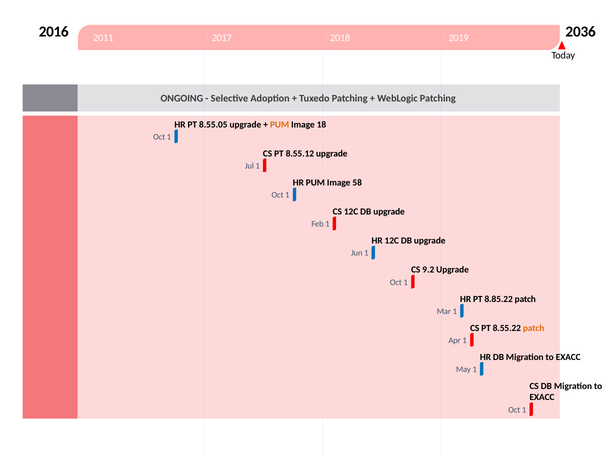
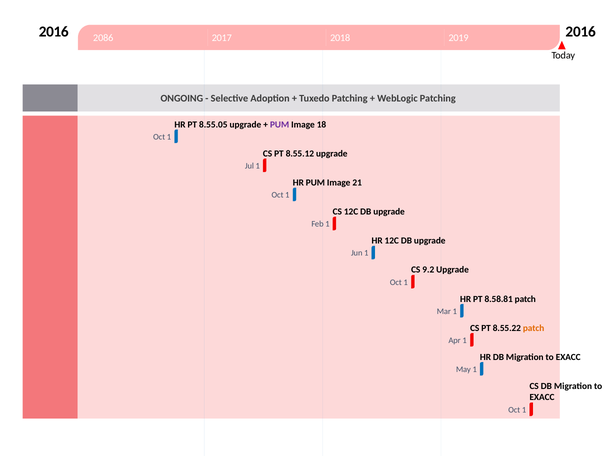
2016 2036: 2036 -> 2016
2011: 2011 -> 2086
PUM at (280, 125) colour: orange -> purple
58: 58 -> 21
8.85.22: 8.85.22 -> 8.58.81
